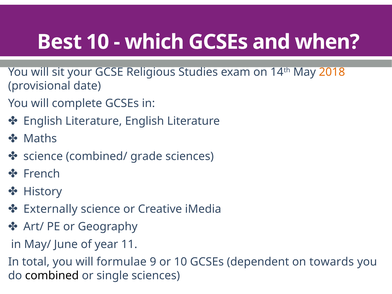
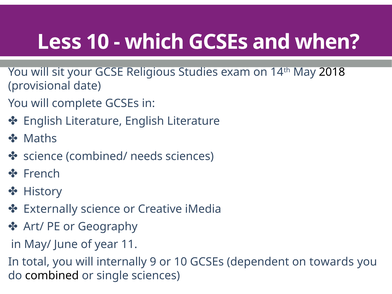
Best: Best -> Less
2018 colour: orange -> black
grade: grade -> needs
formulae: formulae -> internally
